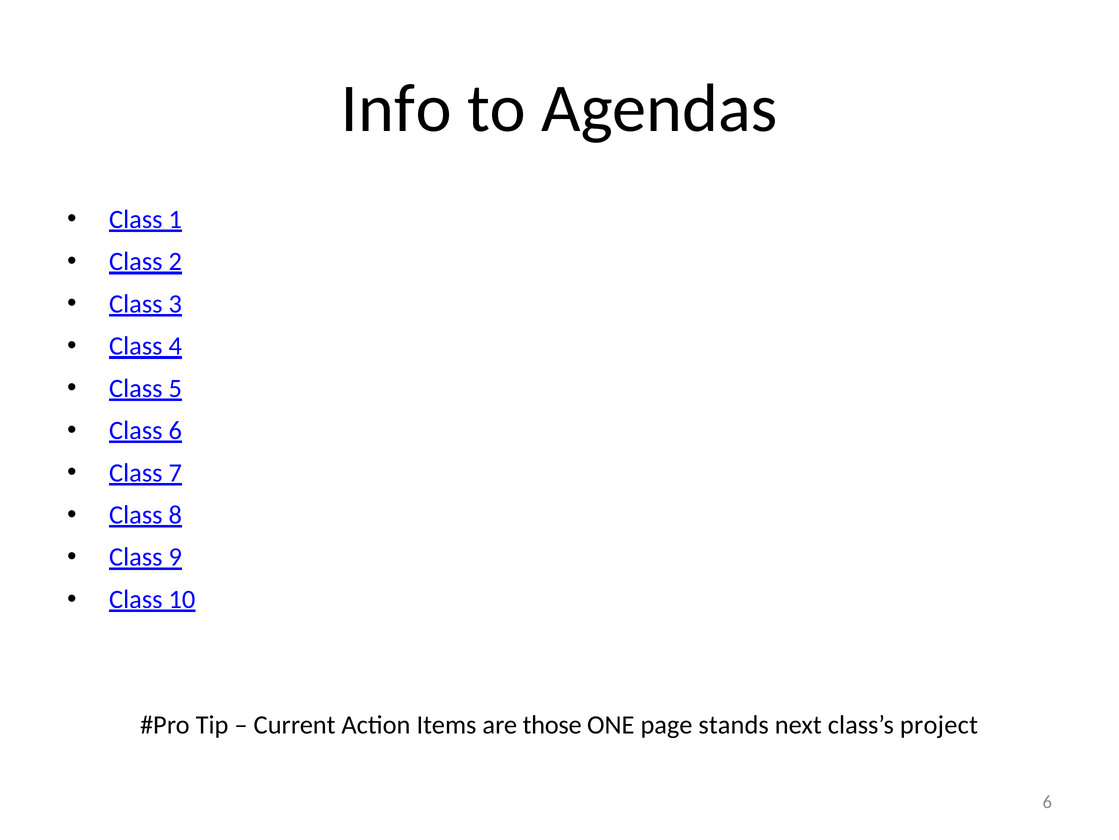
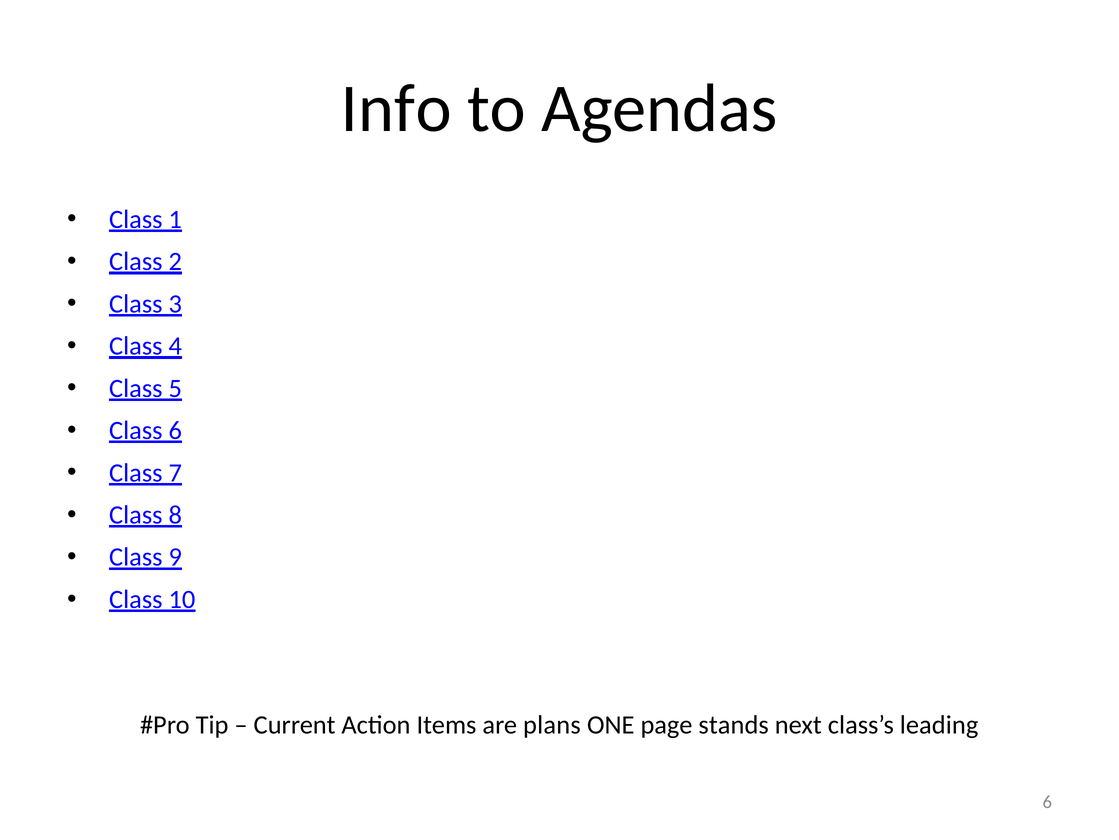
those: those -> plans
project: project -> leading
